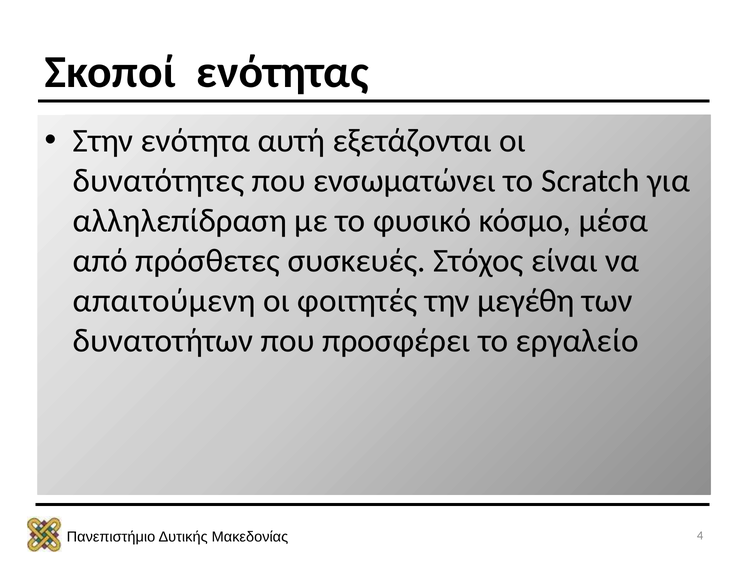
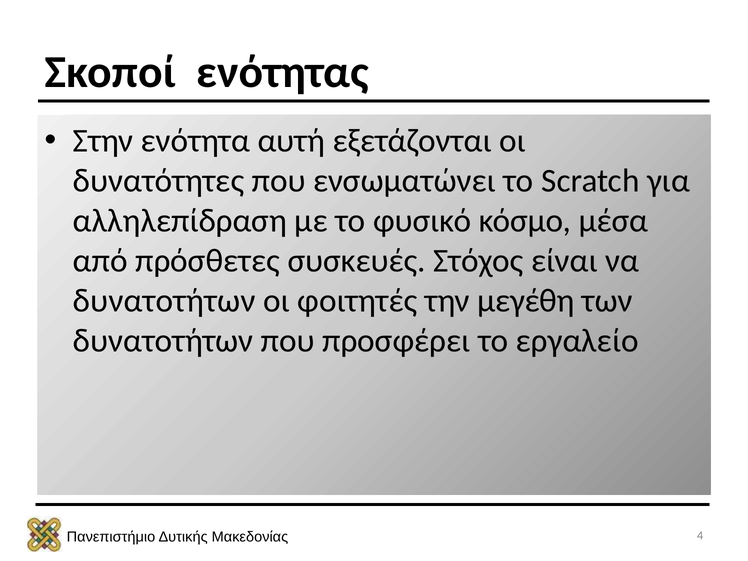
απαιτούμενη at (164, 301): απαιτούμενη -> δυνατοτήτων
